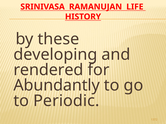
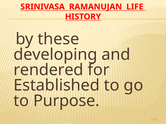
Abundantly: Abundantly -> Established
Periodic: Periodic -> Purpose
